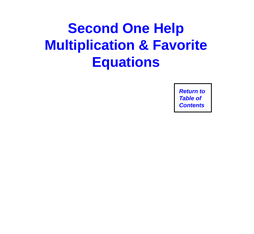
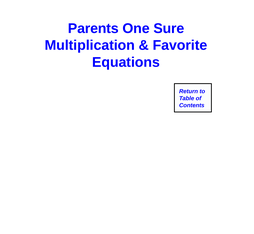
Second: Second -> Parents
Help: Help -> Sure
